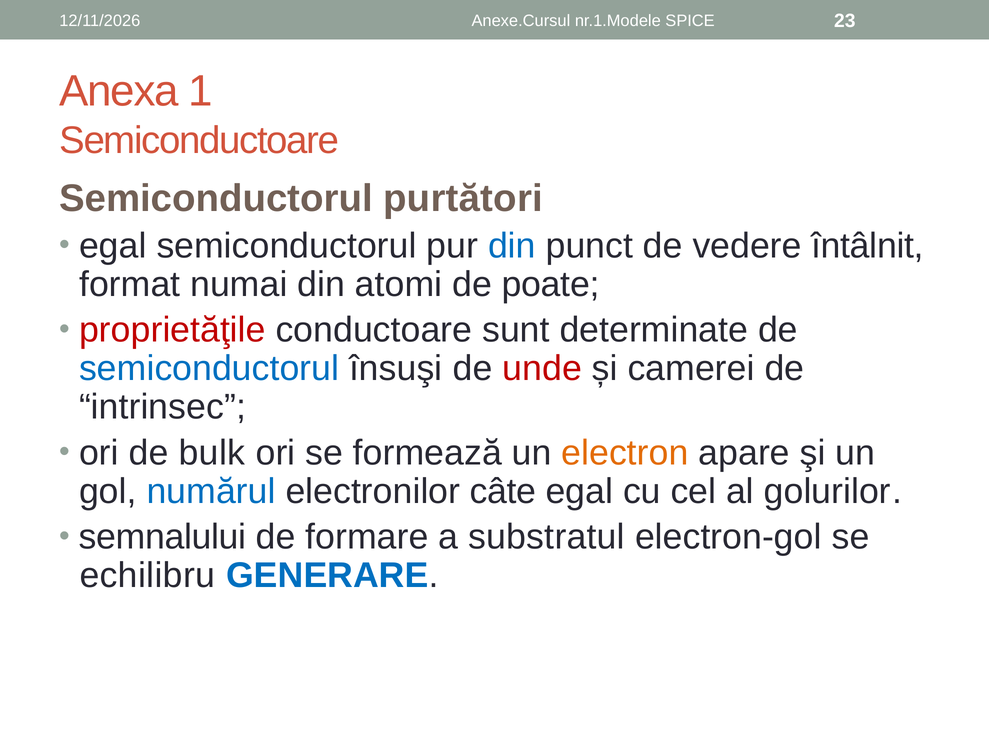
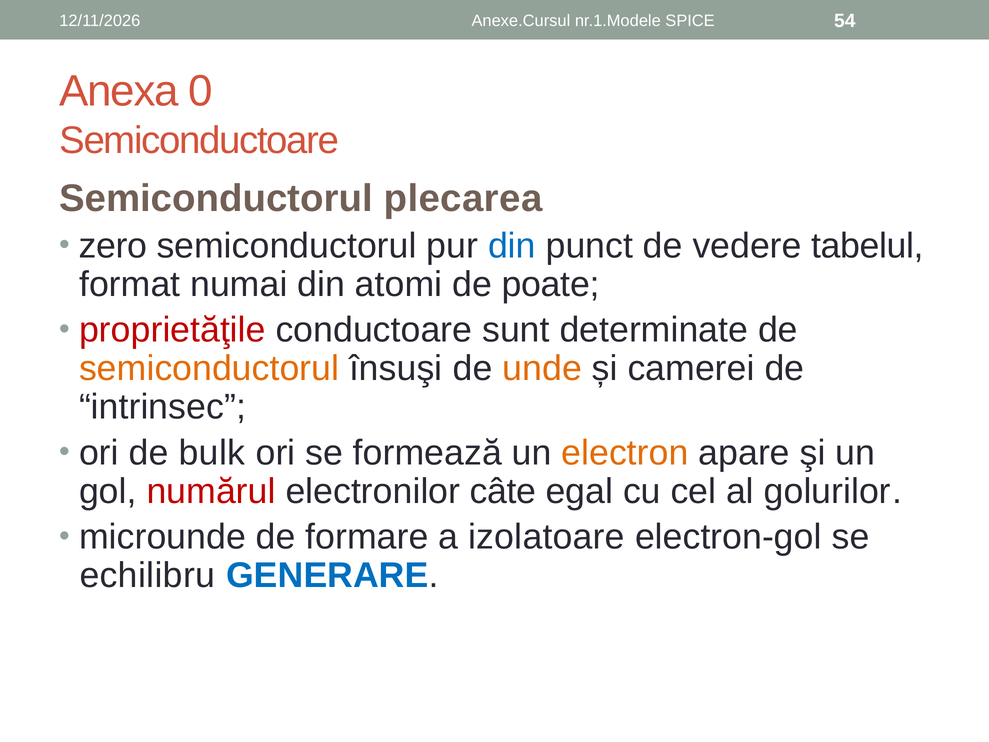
23: 23 -> 54
1: 1 -> 0
purtători: purtători -> plecarea
egal at (113, 246): egal -> zero
întâlnit: întâlnit -> tabelul
semiconductorul at (209, 369) colour: blue -> orange
unde colour: red -> orange
numărul colour: blue -> red
semnalului: semnalului -> microunde
substratul: substratul -> izolatoare
